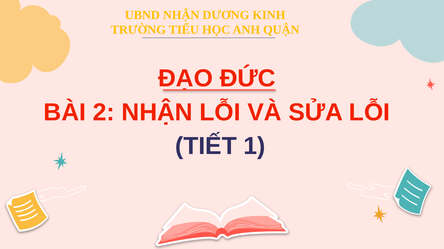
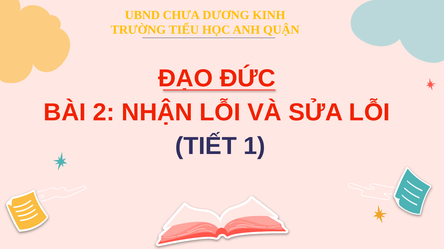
UBND NHẬN: NHẬN -> CHƯA
